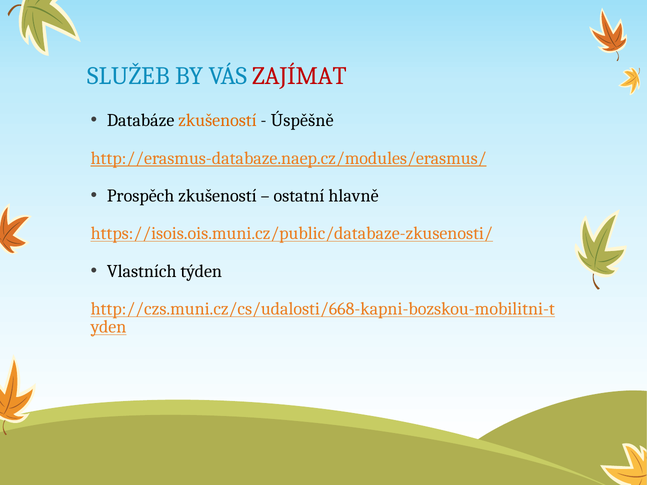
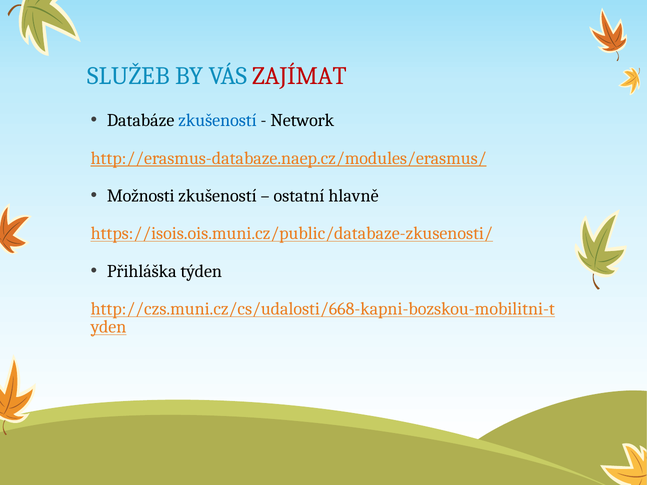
zkušeností at (217, 120) colour: orange -> blue
Úspěšně: Úspěšně -> Network
Prospěch: Prospěch -> Možnosti
Vlastních: Vlastních -> Přihláška
